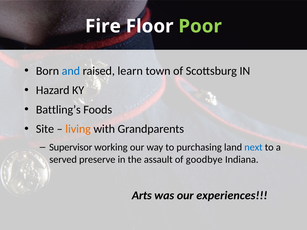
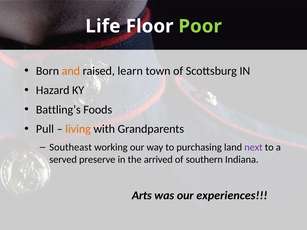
Fire: Fire -> Life
and colour: blue -> orange
Site: Site -> Pull
Supervisor: Supervisor -> Southeast
next colour: blue -> purple
assault: assault -> arrived
goodbye: goodbye -> southern
